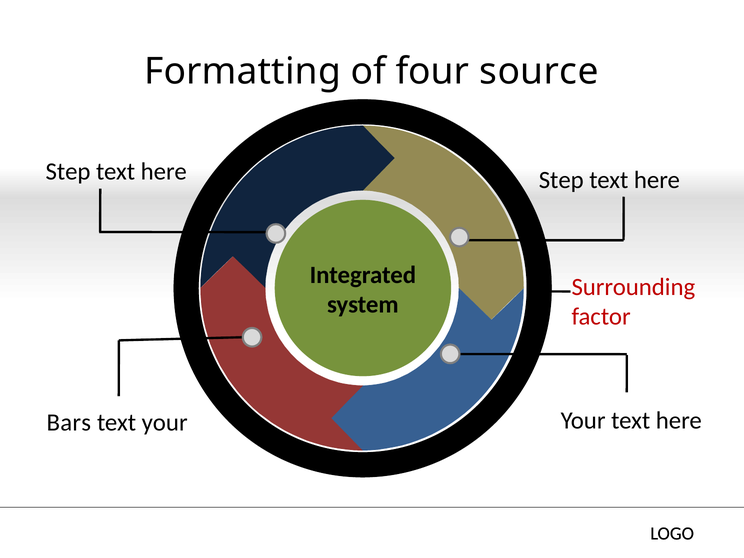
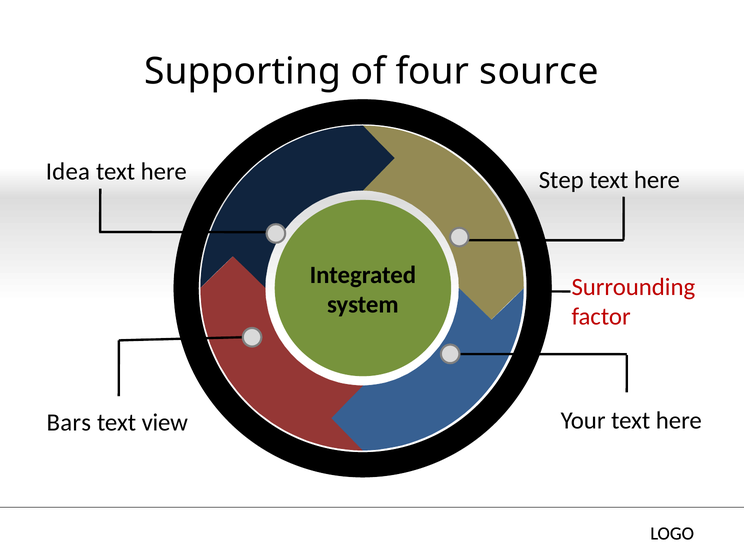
Formatting: Formatting -> Supporting
Step at (68, 172): Step -> Idea
text your: your -> view
